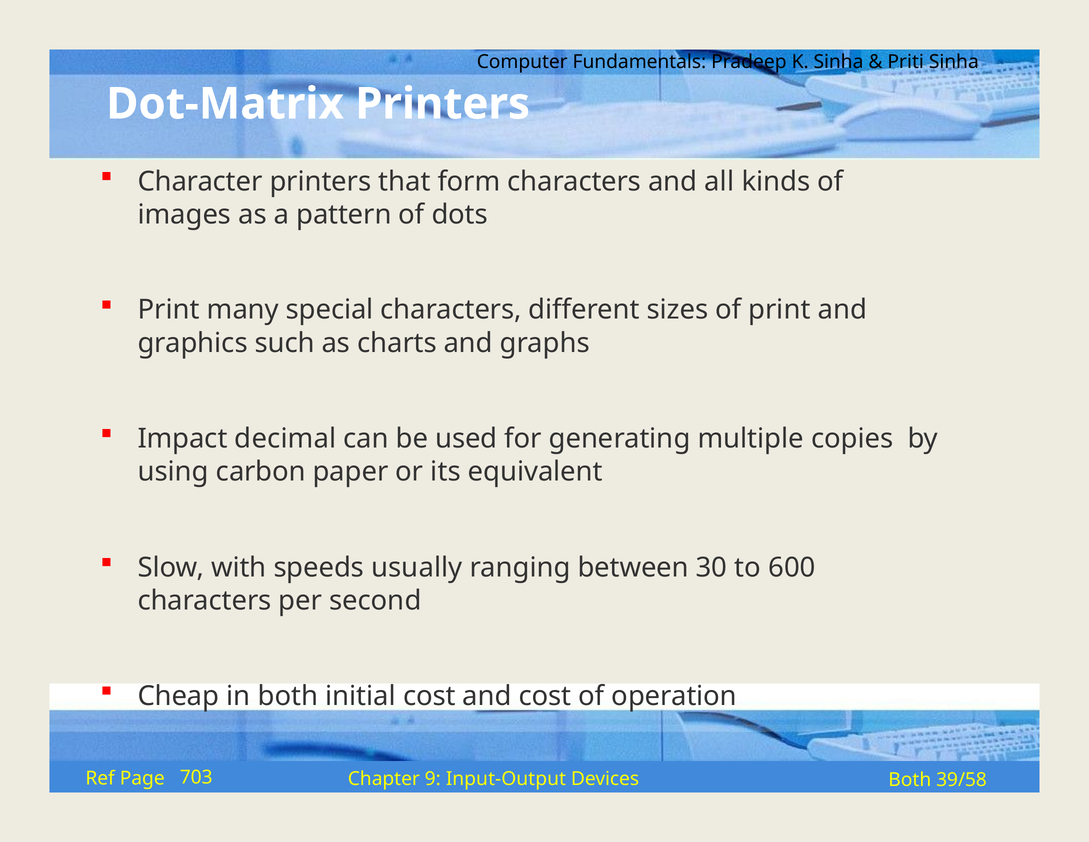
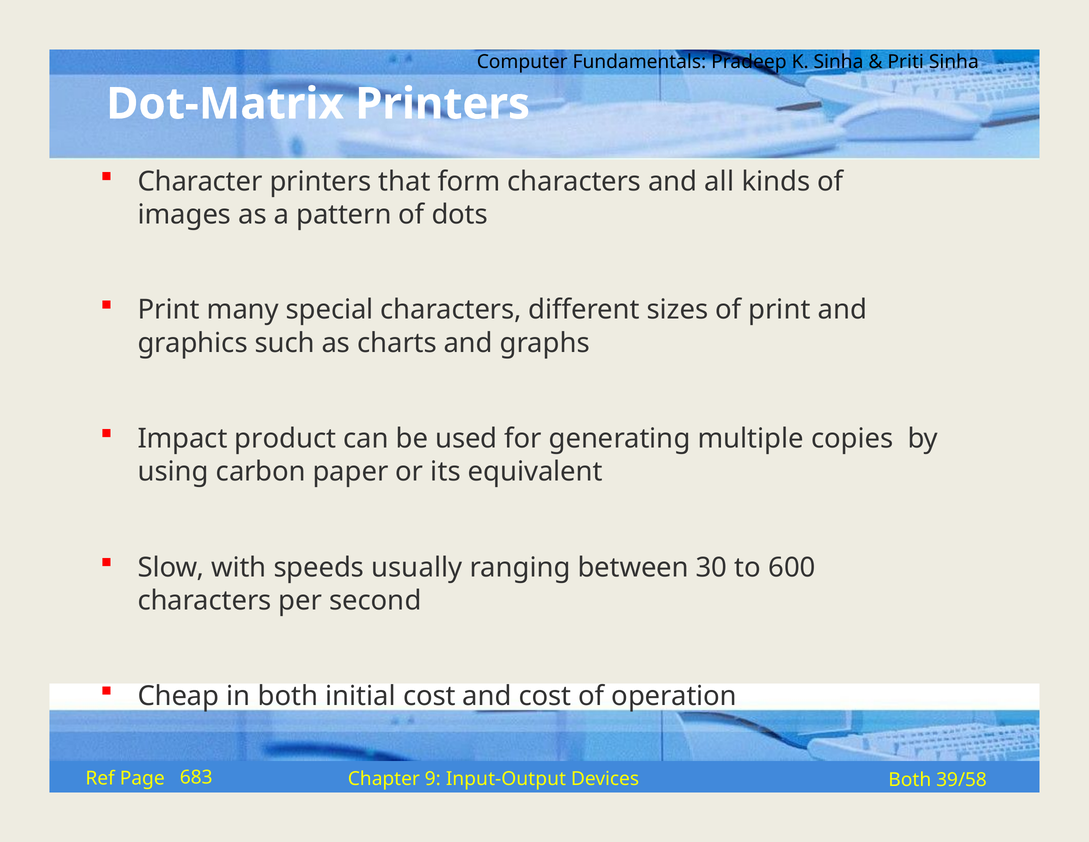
decimal: decimal -> product
703: 703 -> 683
